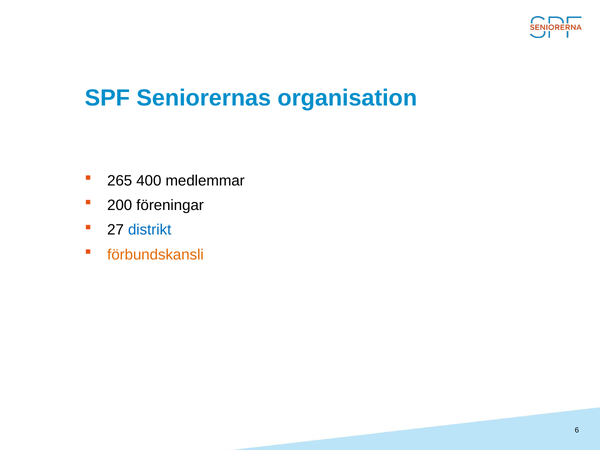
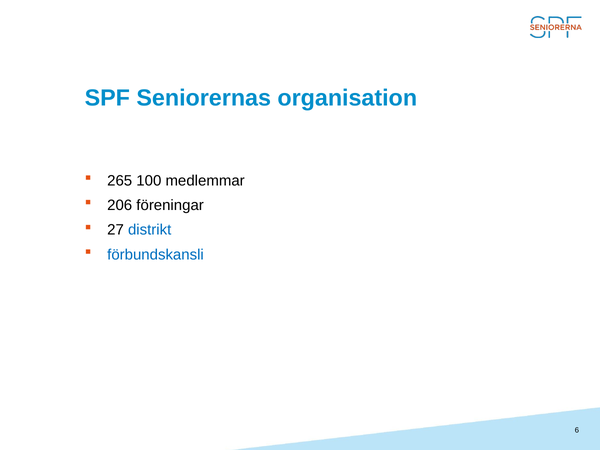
400: 400 -> 100
200: 200 -> 206
förbundskansli colour: orange -> blue
